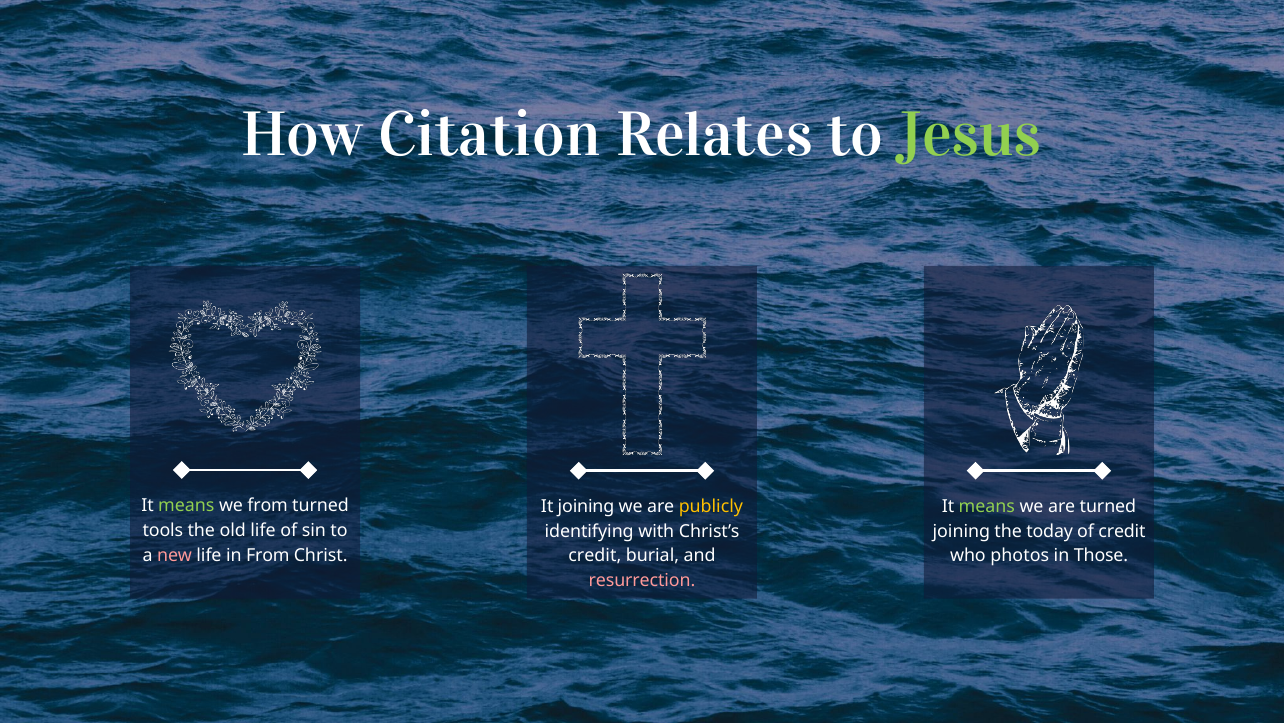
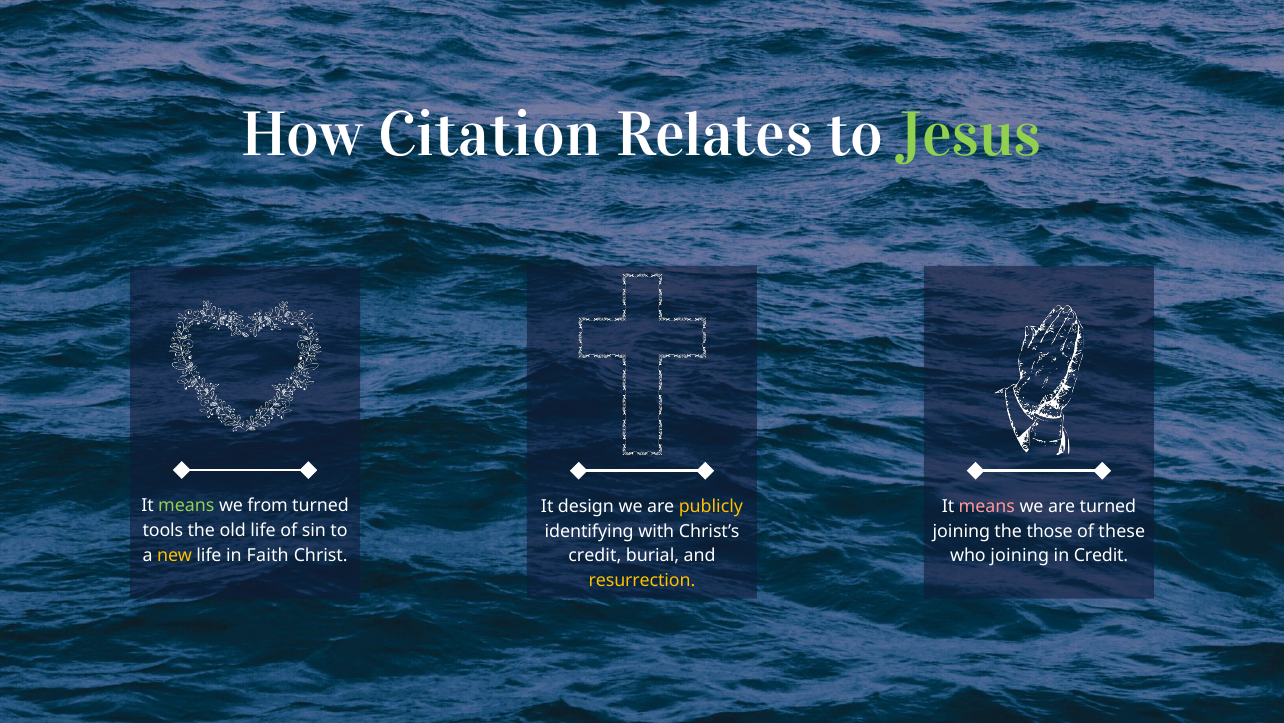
It joining: joining -> design
means at (987, 506) colour: light green -> pink
today: today -> those
of credit: credit -> these
new colour: pink -> yellow
in From: From -> Faith
who photos: photos -> joining
in Those: Those -> Credit
resurrection colour: pink -> yellow
